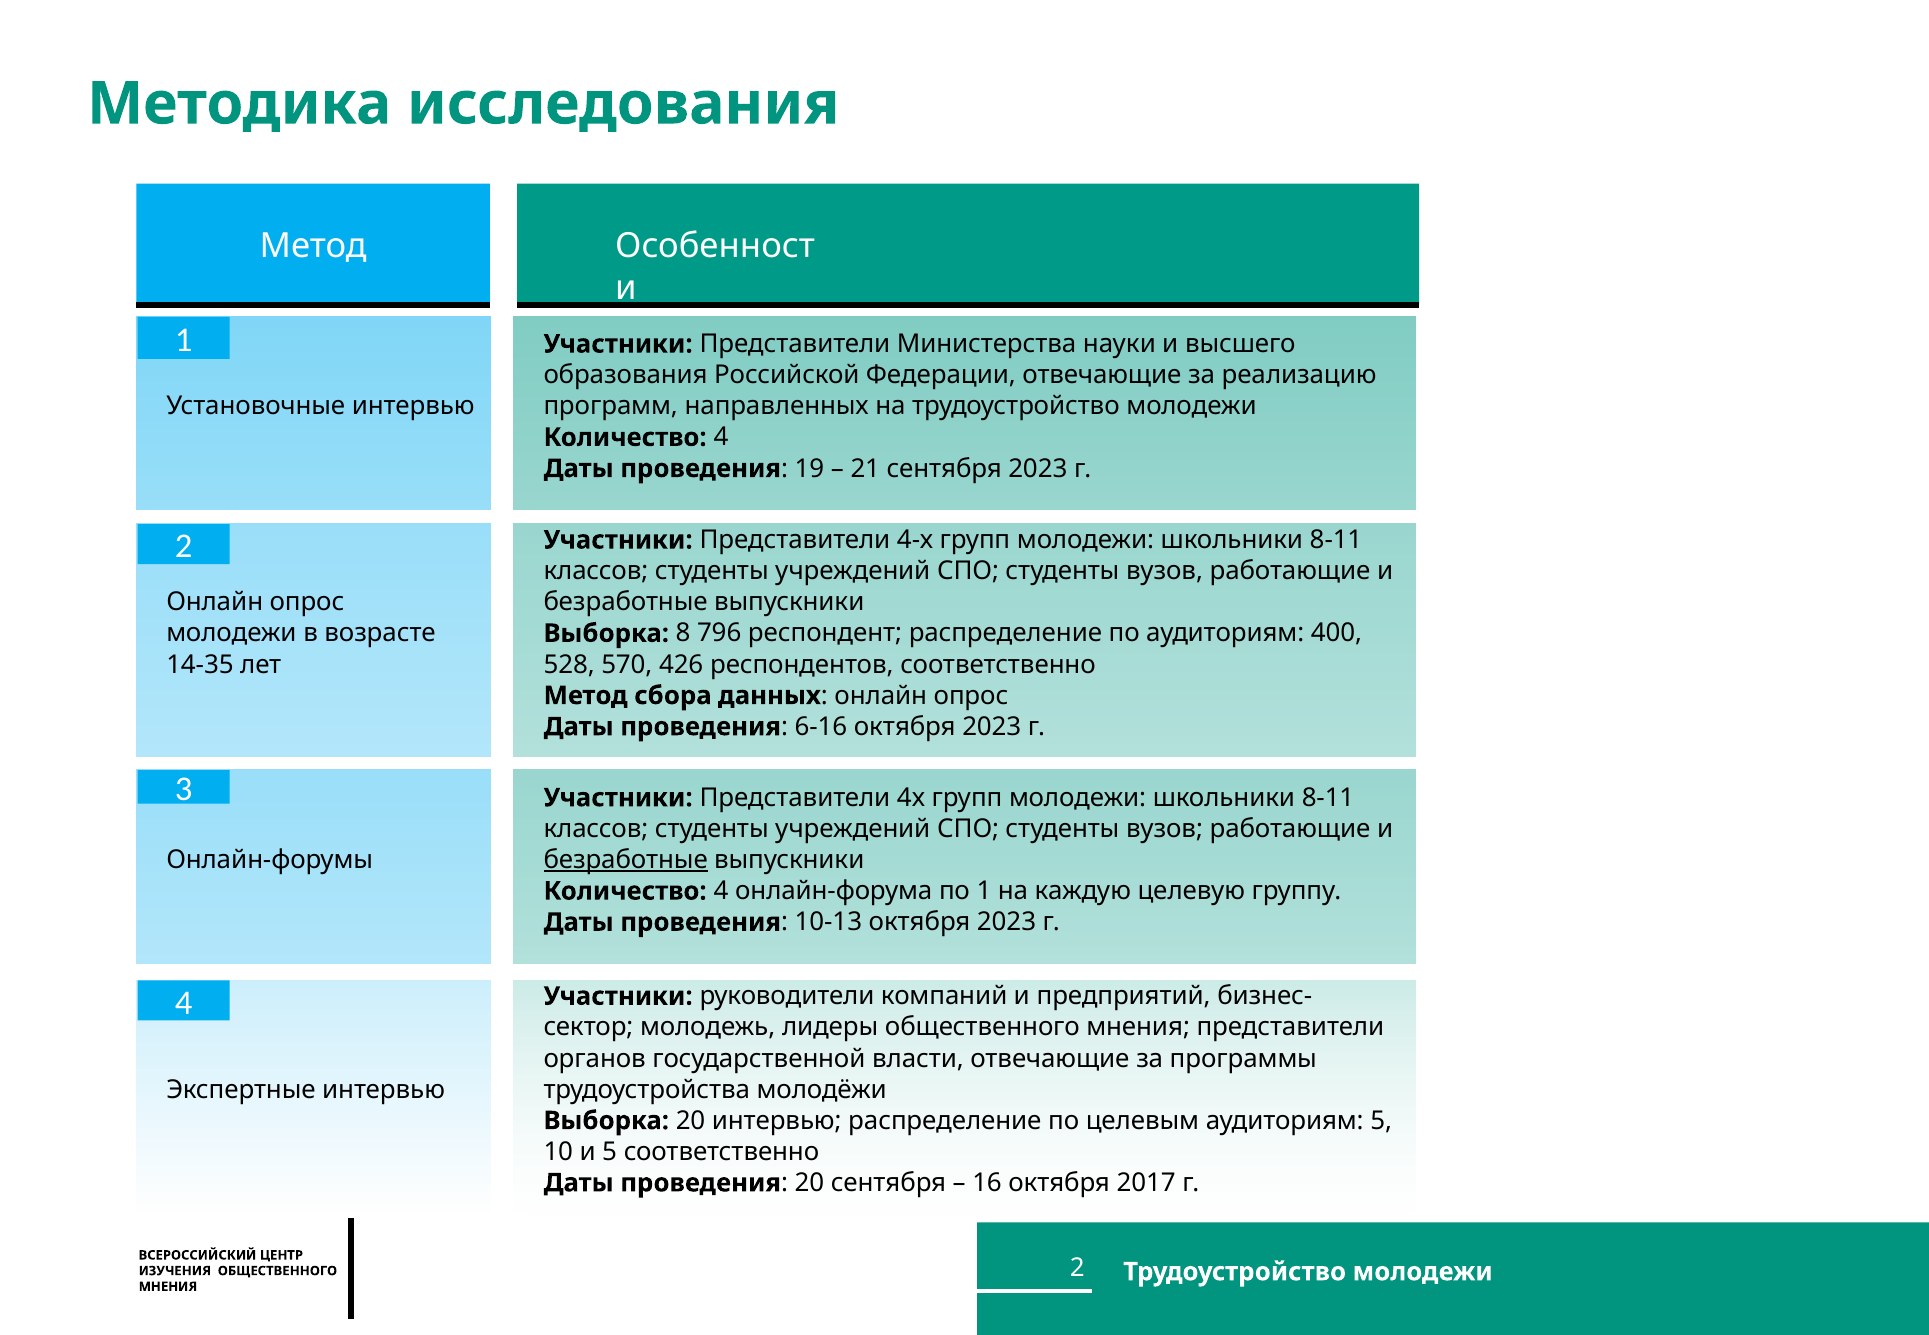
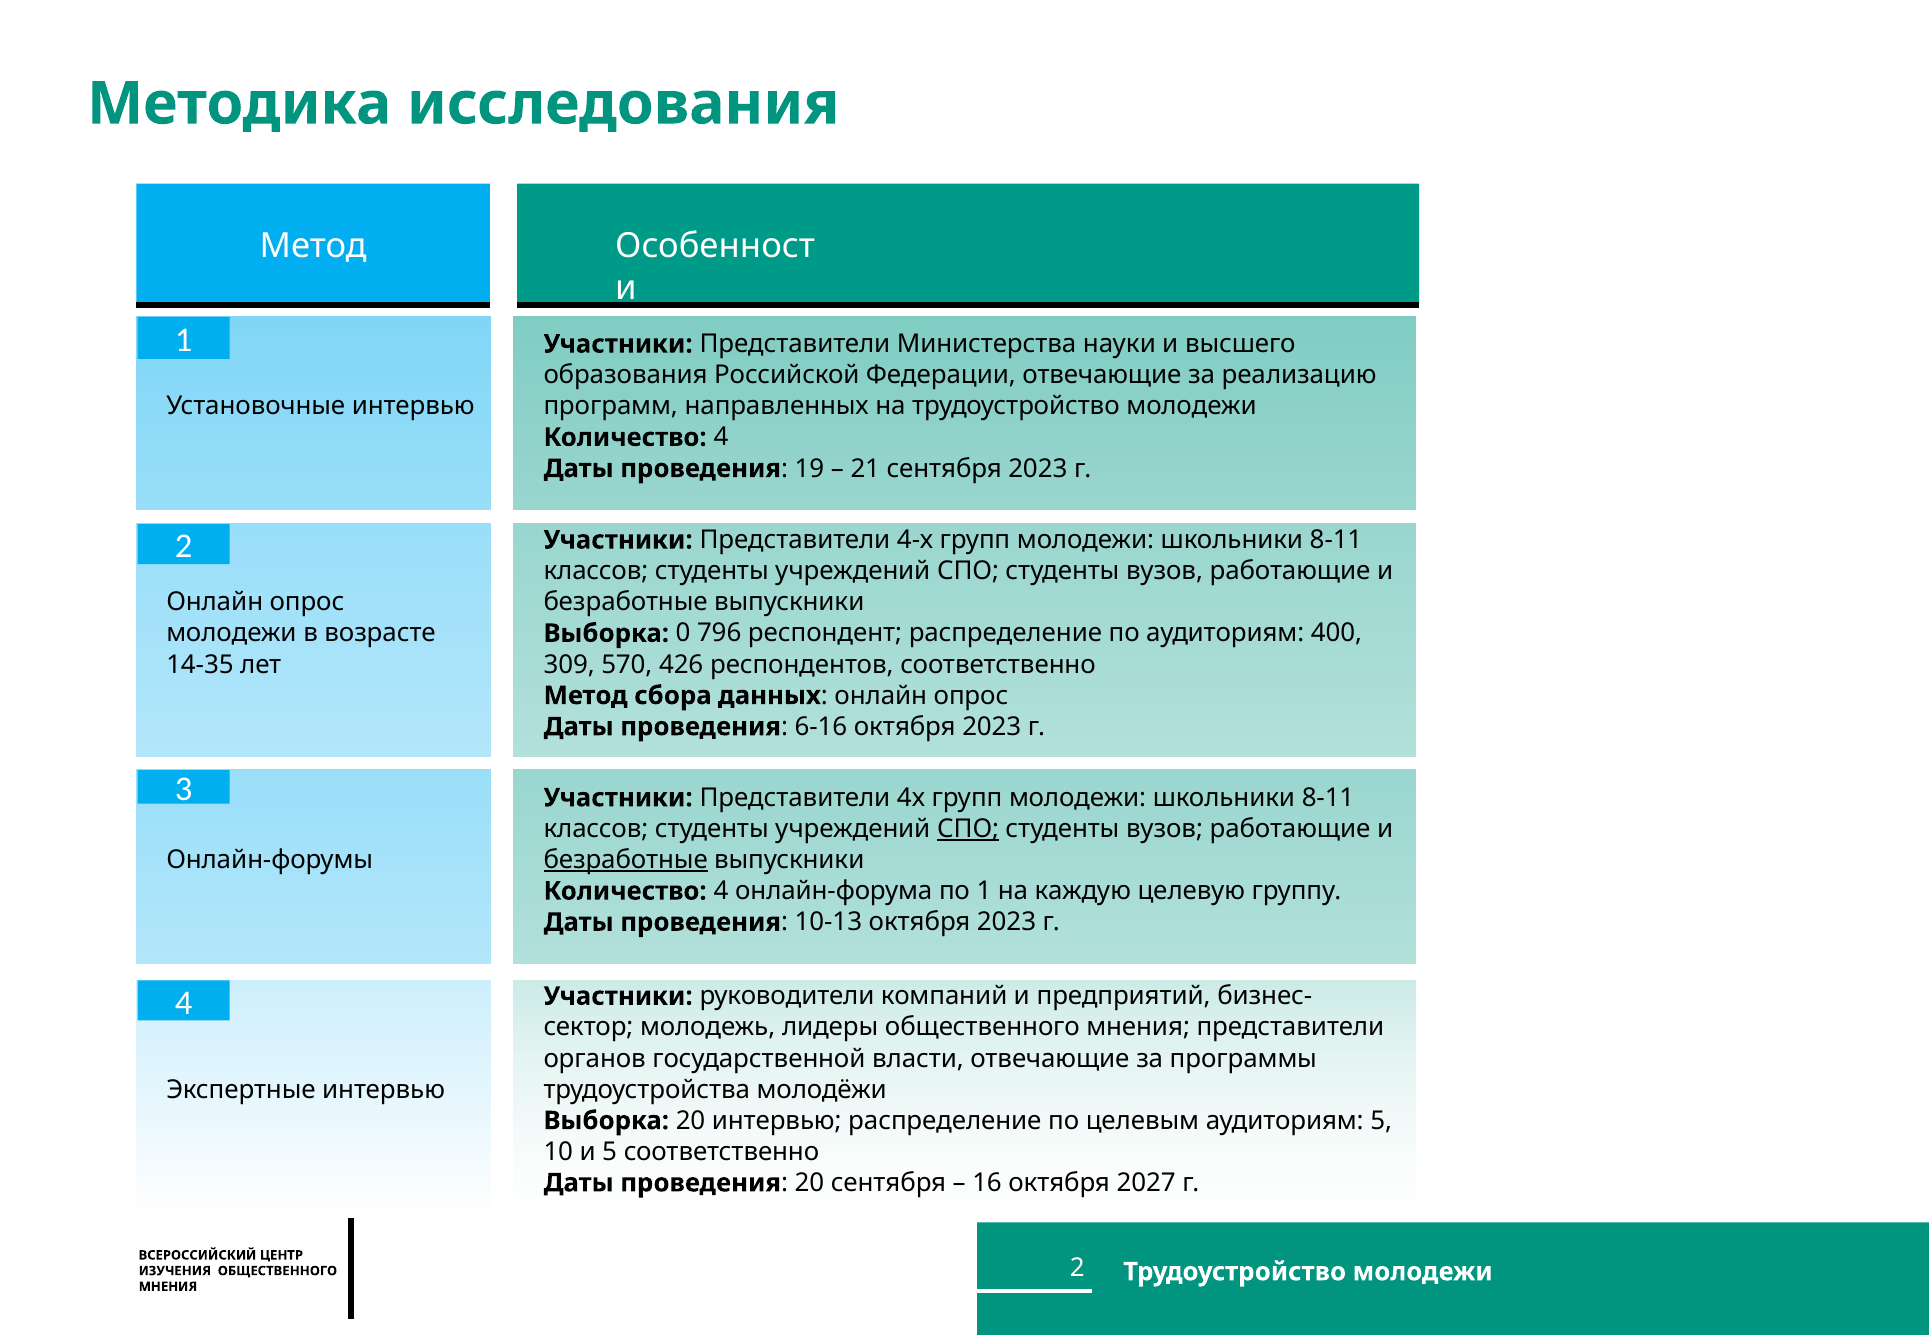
8: 8 -> 0
528: 528 -> 309
СПО at (968, 829) underline: none -> present
2017: 2017 -> 2027
